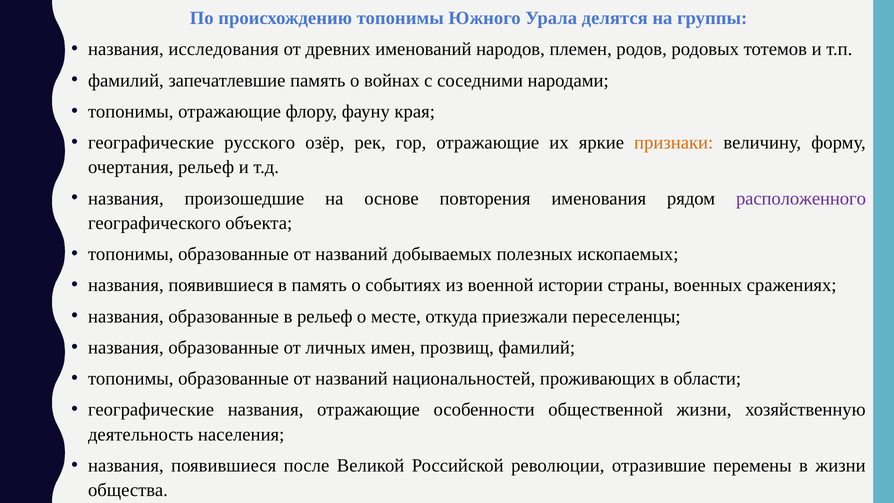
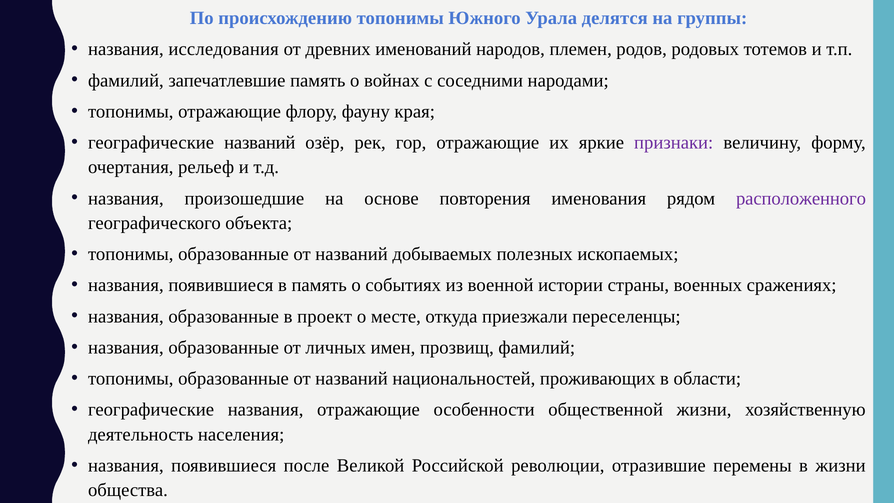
географические русского: русского -> названий
признаки colour: orange -> purple
в рельеф: рельеф -> проект
